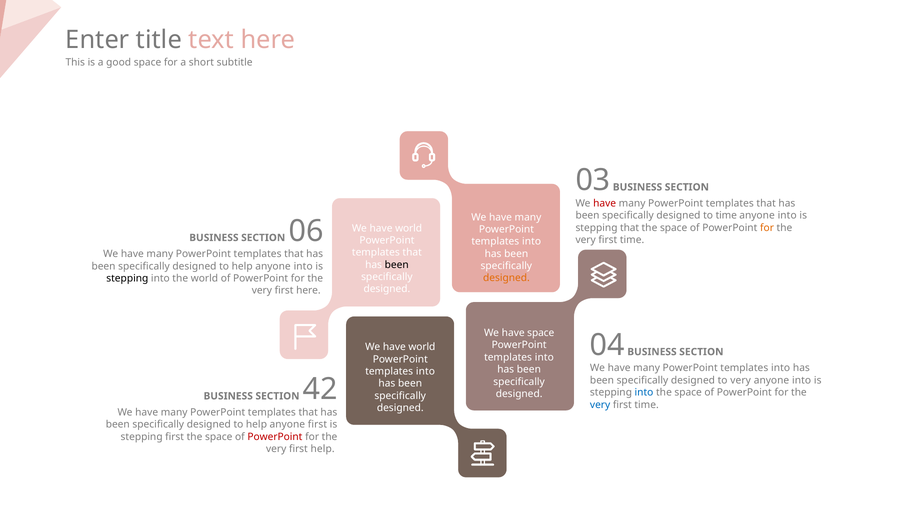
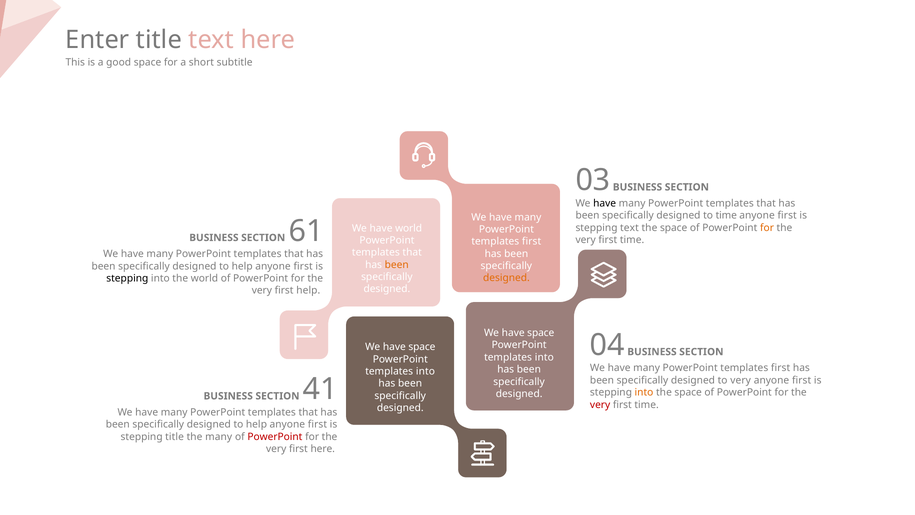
have at (605, 203) colour: red -> black
into at (787, 215): into -> first
stepping that: that -> text
06: 06 -> 61
into at (532, 241): into -> first
been at (397, 265) colour: black -> orange
into at (303, 266): into -> first
first here: here -> help
world at (422, 347): world -> space
into at (781, 368): into -> first
into at (802, 380): into -> first
into at (644, 392) colour: blue -> orange
42: 42 -> 41
very at (600, 404) colour: blue -> red
stepping first: first -> title
space at (219, 436): space -> many
first help: help -> here
